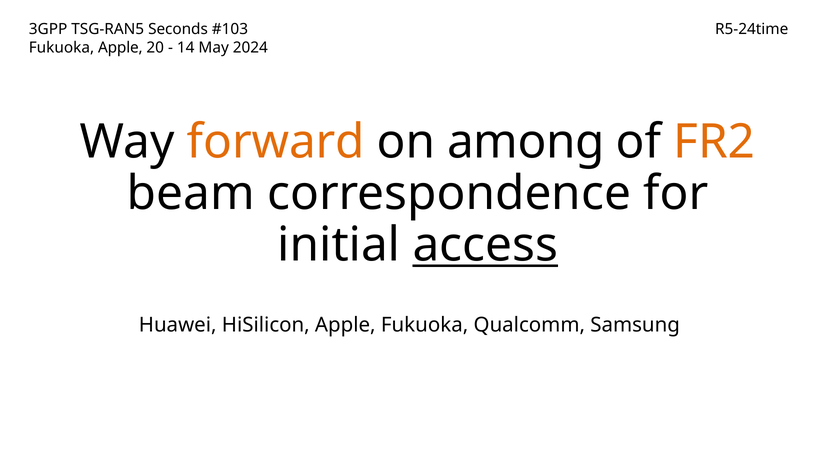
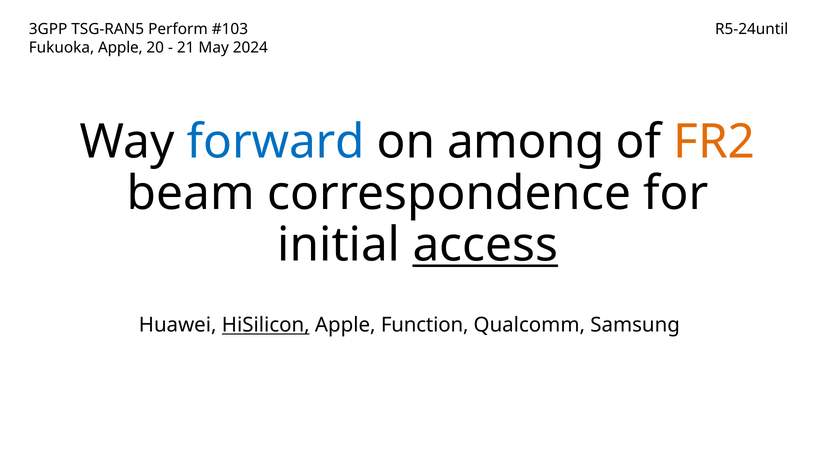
Seconds: Seconds -> Perform
R5-24time: R5-24time -> R5-24until
14: 14 -> 21
forward colour: orange -> blue
HiSilicon underline: none -> present
Apple Fukuoka: Fukuoka -> Function
